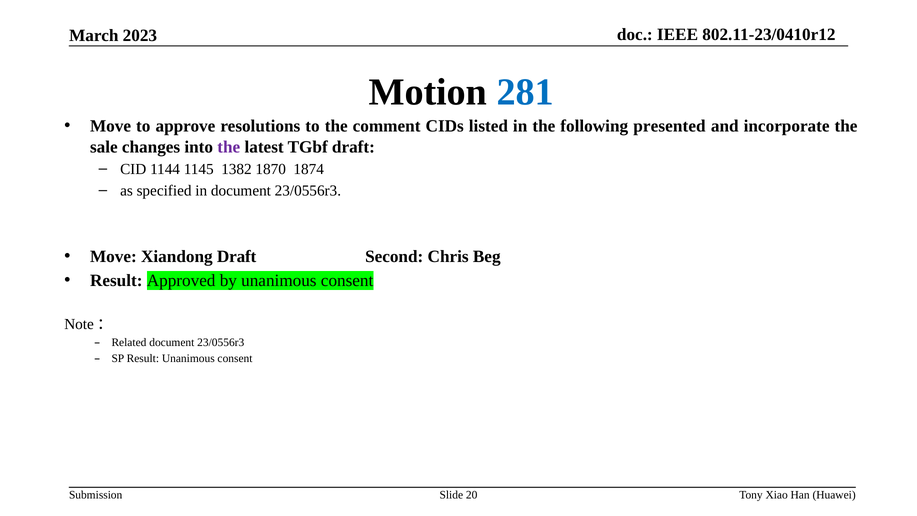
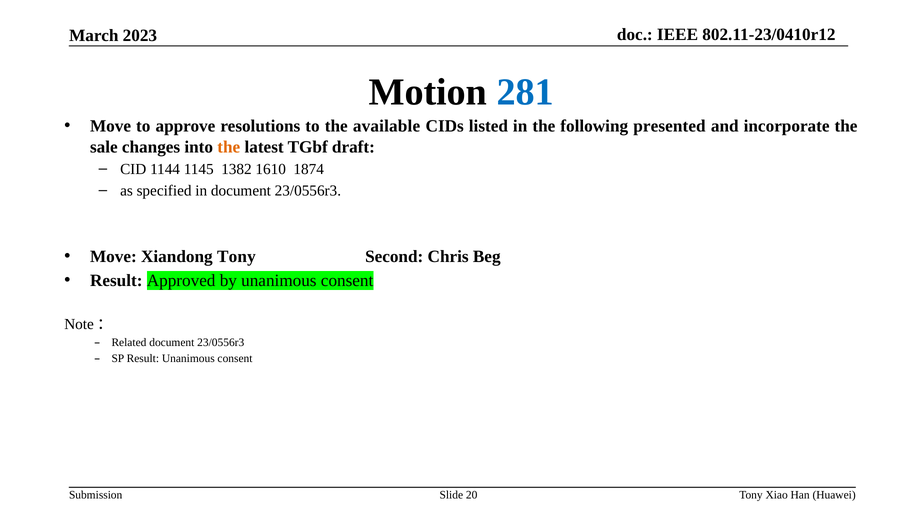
comment: comment -> available
the at (229, 147) colour: purple -> orange
1870: 1870 -> 1610
Xiandong Draft: Draft -> Tony
